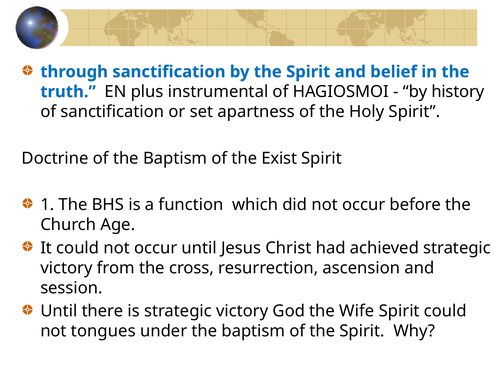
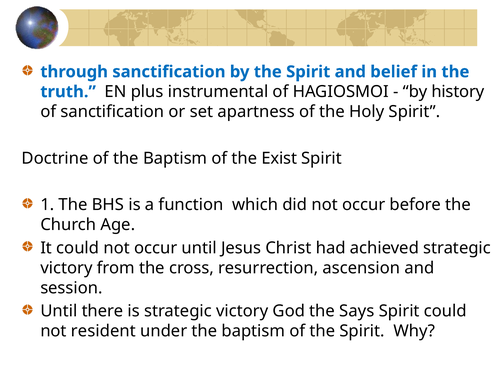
Wife: Wife -> Says
tongues: tongues -> resident
